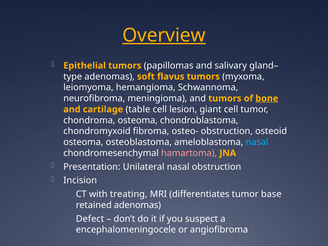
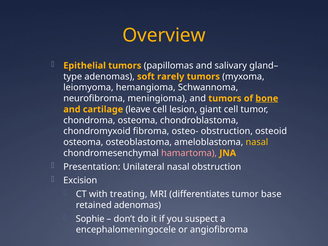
Overview underline: present -> none
flavus: flavus -> rarely
table: table -> leave
nasal at (257, 142) colour: light blue -> yellow
Incision: Incision -> Excision
Defect: Defect -> Sophie
